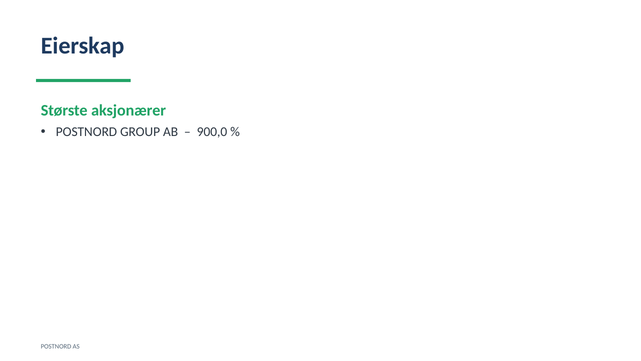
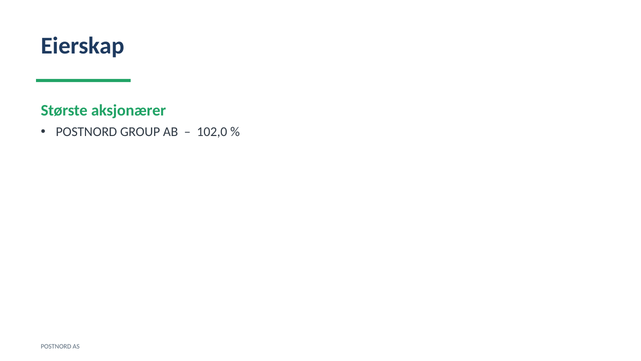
900,0: 900,0 -> 102,0
